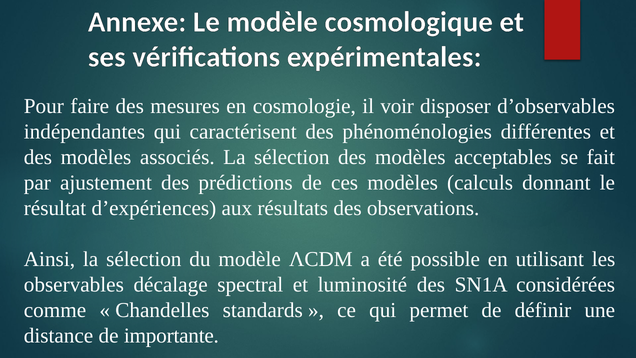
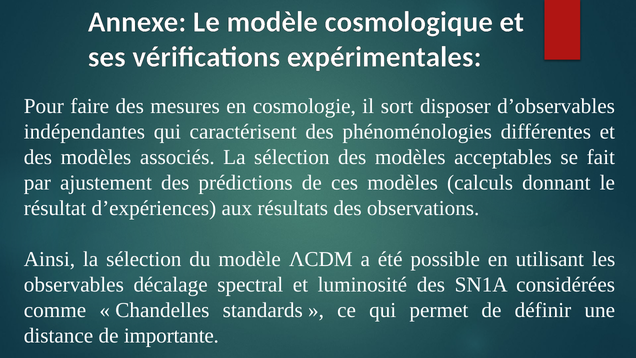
voir: voir -> sort
